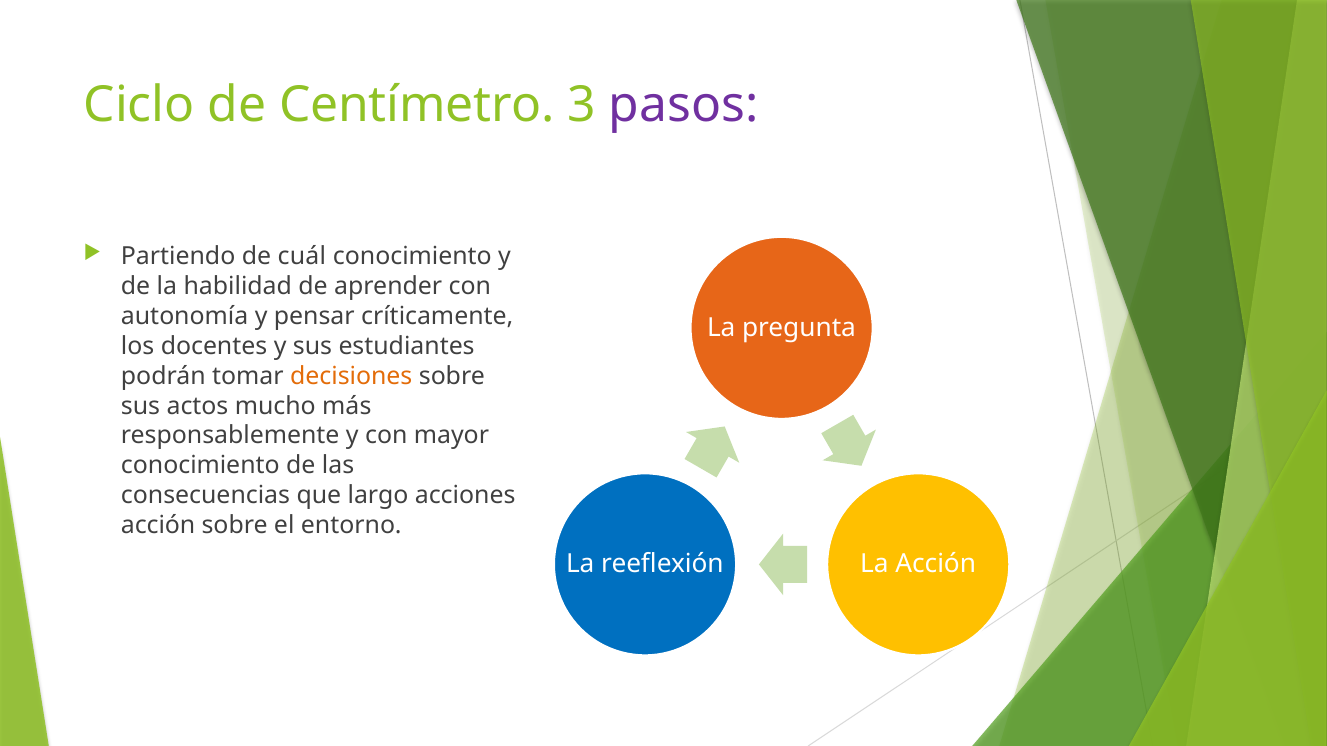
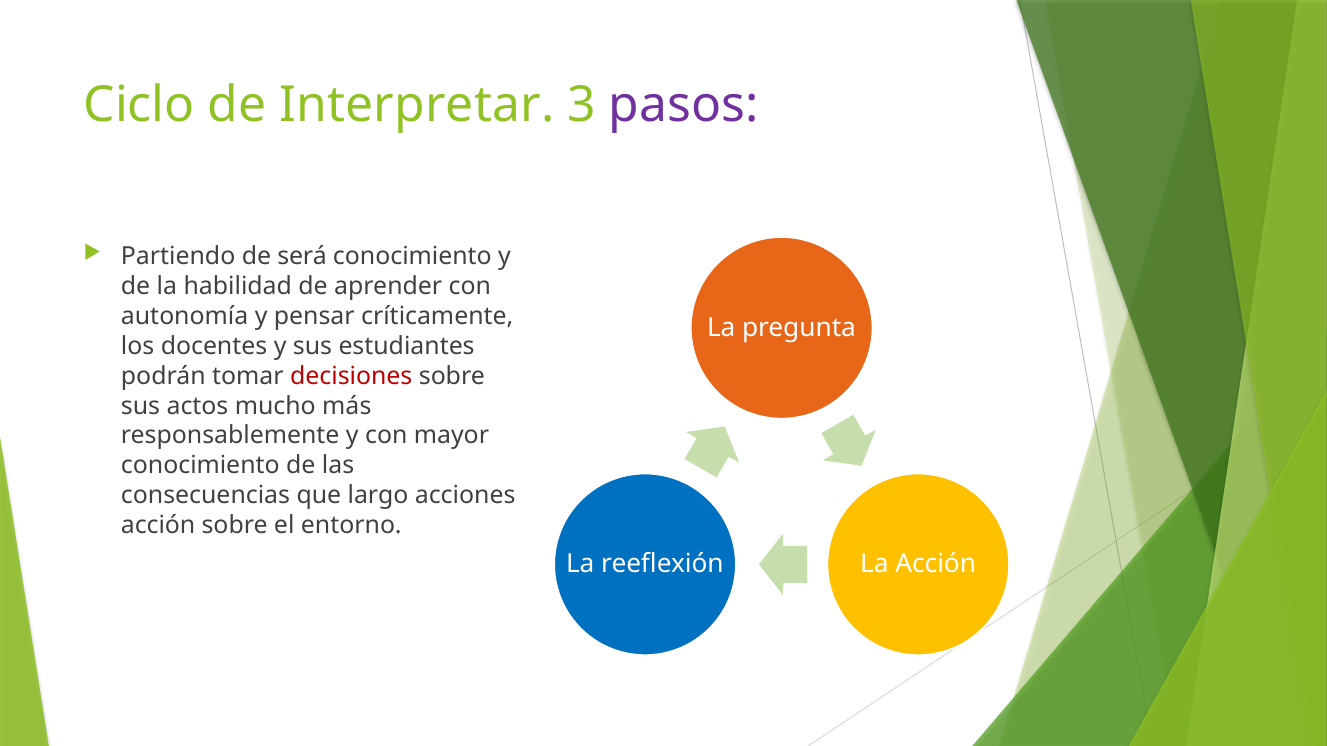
Centímetro: Centímetro -> Interpretar
cuál: cuál -> será
decisiones colour: orange -> red
